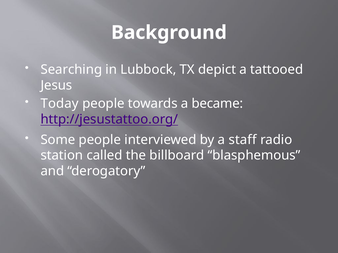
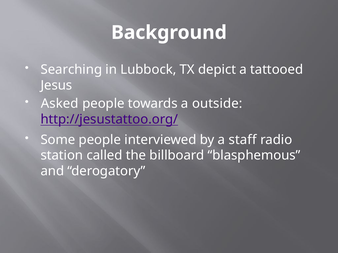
Today: Today -> Asked
became: became -> outside
